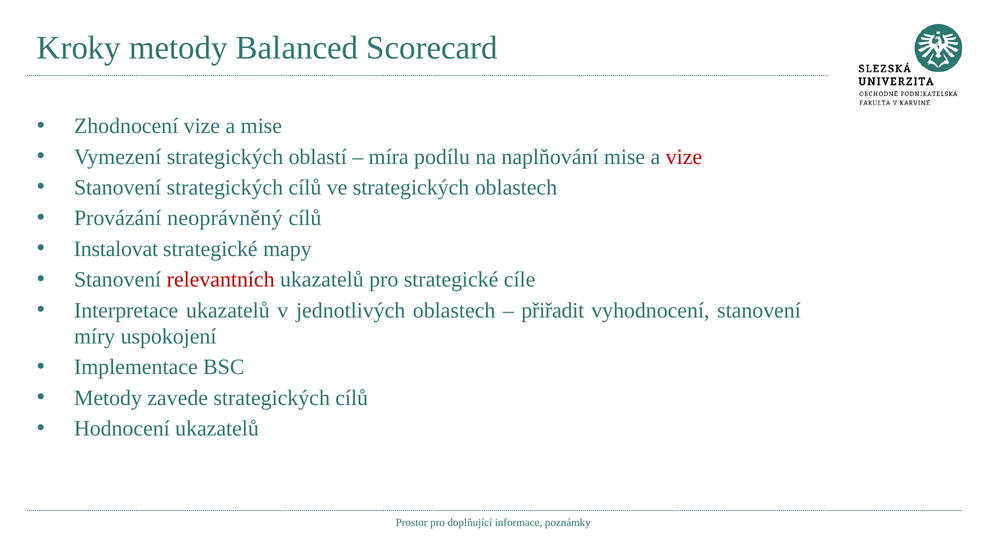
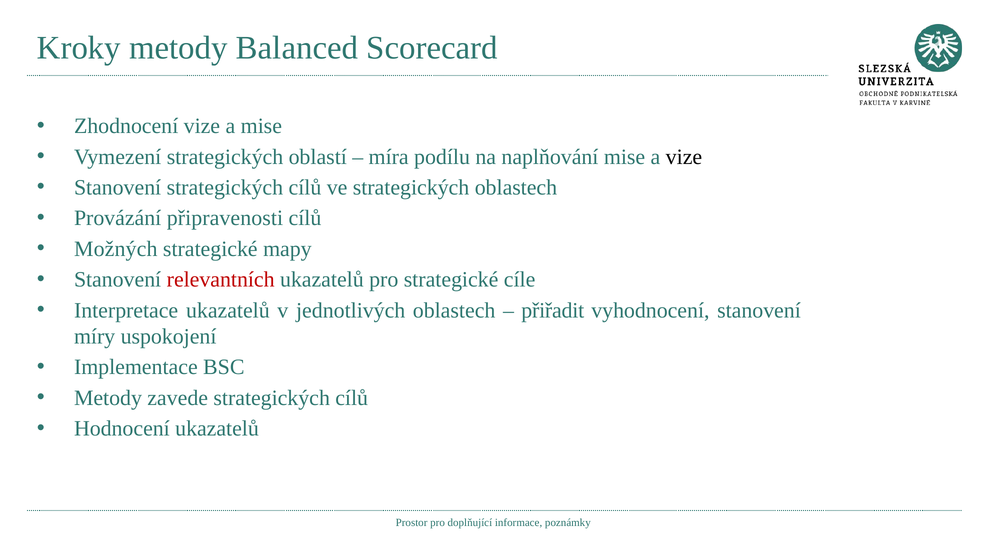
vize at (684, 157) colour: red -> black
neoprávněný: neoprávněný -> připravenosti
Instalovat: Instalovat -> Možných
